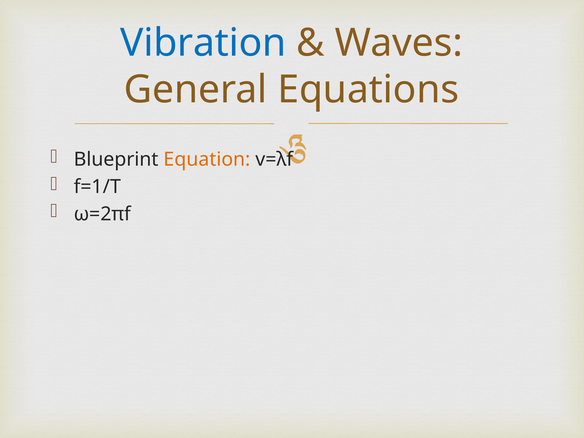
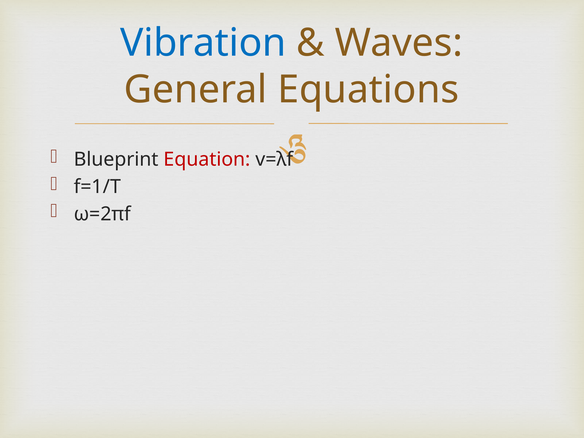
Equation colour: orange -> red
